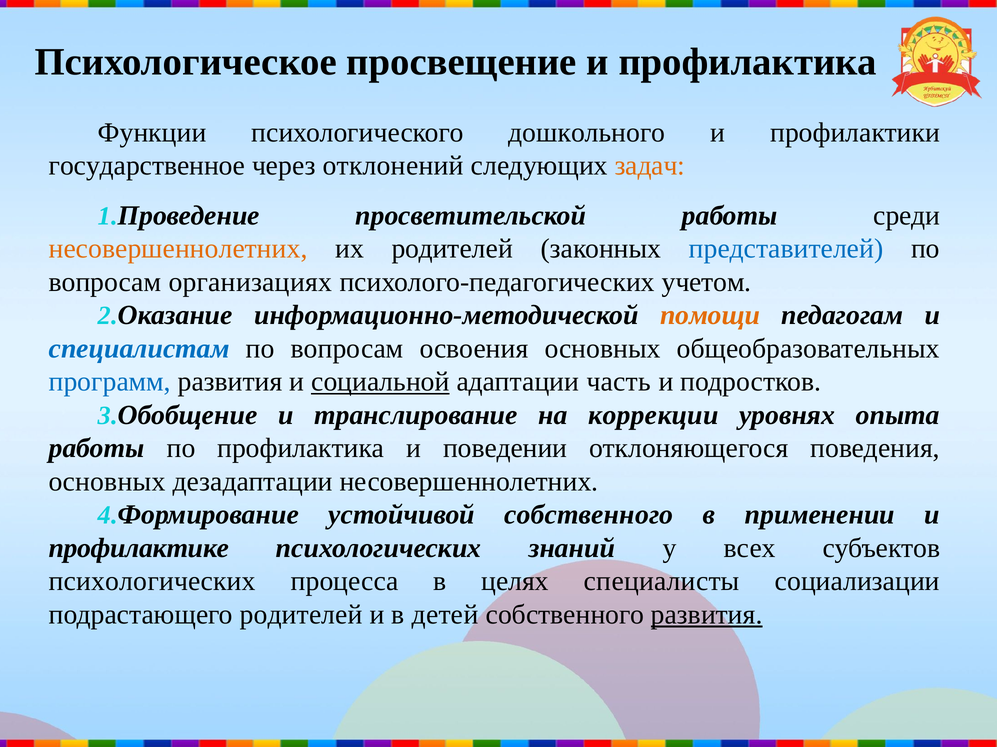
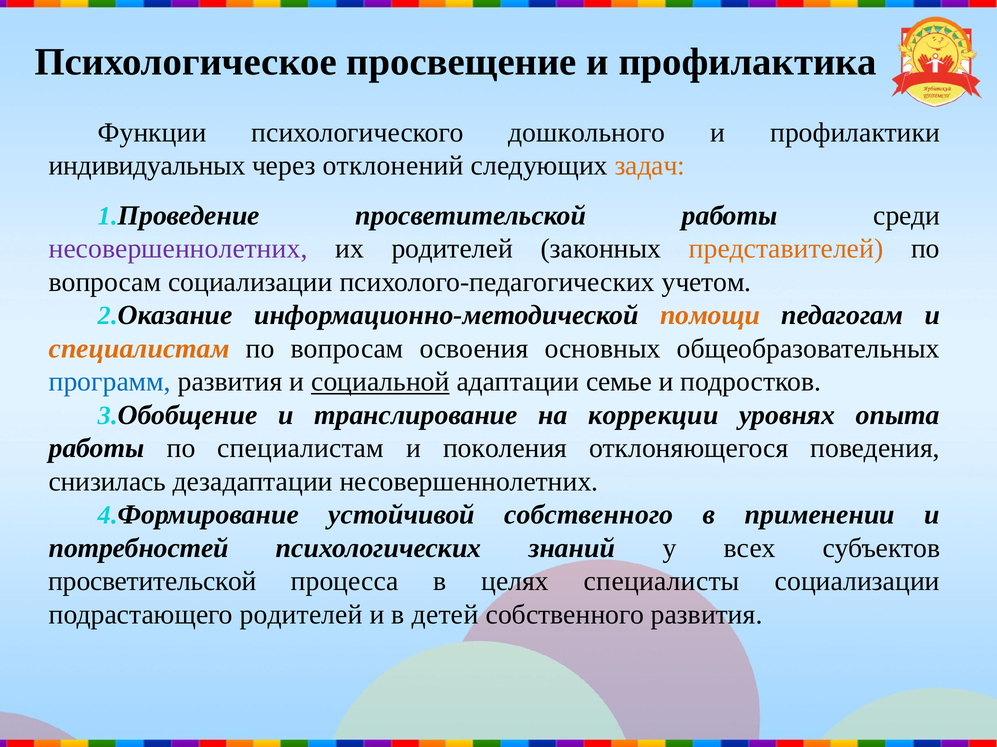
государственное: государственное -> индивидуальных
несовершеннолетних at (178, 249) colour: orange -> purple
представителей colour: blue -> orange
вопросам организациях: организациях -> социализации
специалистам at (139, 349) colour: blue -> orange
часть: часть -> семье
по профилактика: профилактика -> специалистам
поведении: поведении -> поколения
основных at (107, 482): основных -> снизилась
профилактике: профилактике -> потребностей
психологических at (152, 582): психологических -> просветительской
развития at (707, 615) underline: present -> none
